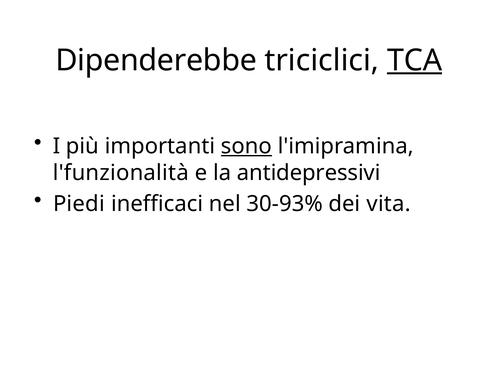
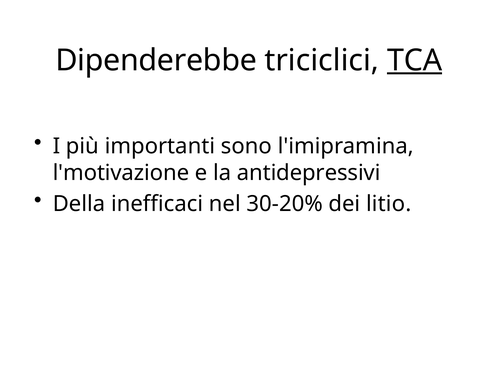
sono underline: present -> none
l'funzionalità: l'funzionalità -> l'motivazione
Piedi: Piedi -> Della
30-93%: 30-93% -> 30-20%
vita: vita -> litio
